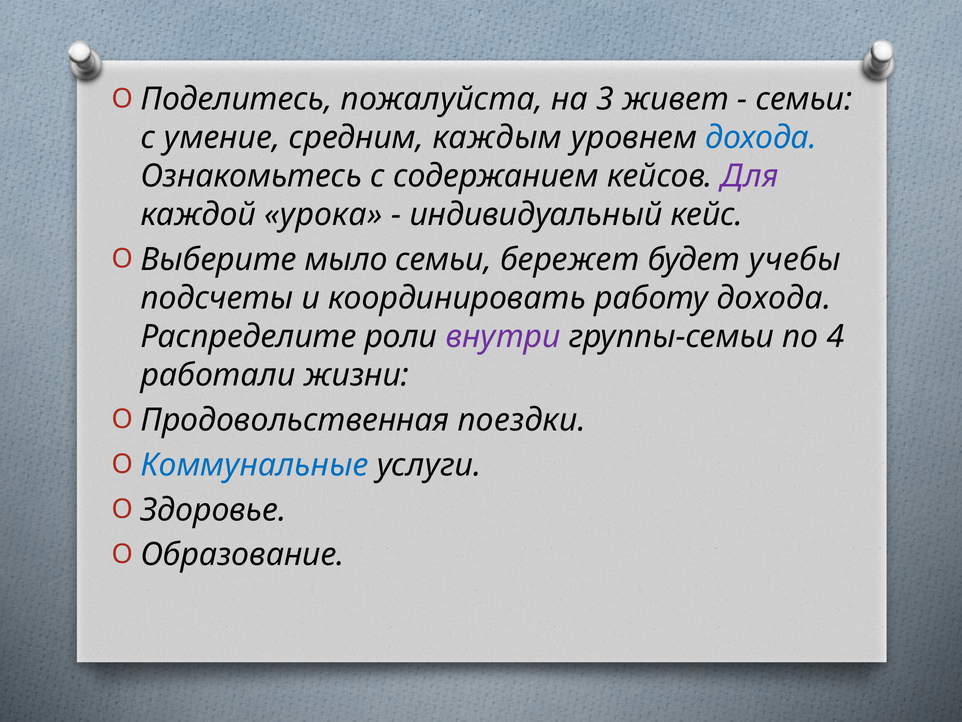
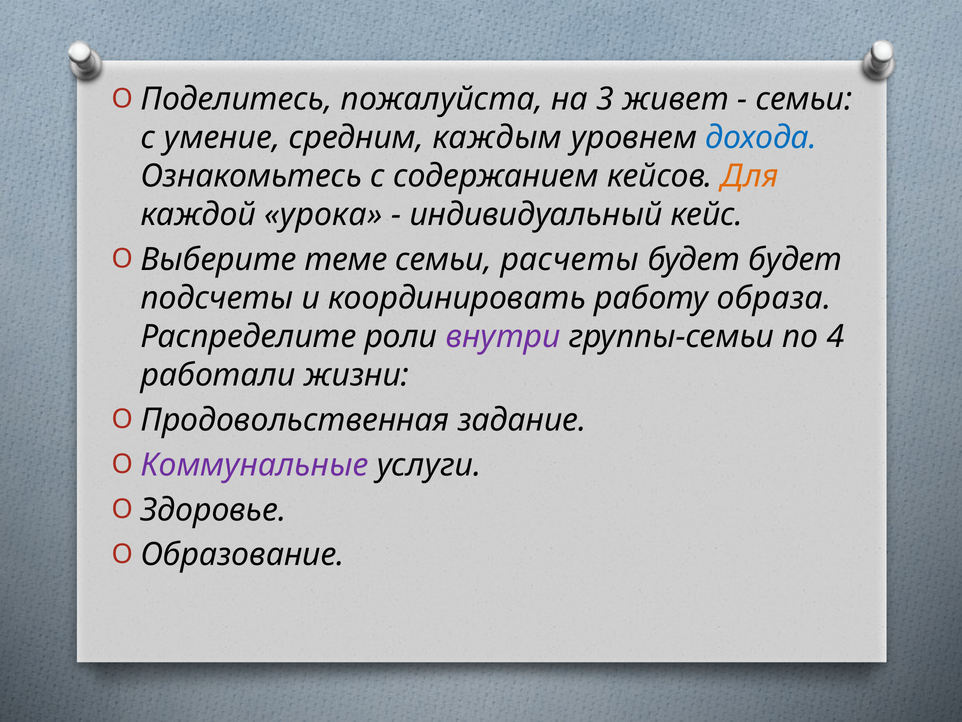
Для colour: purple -> orange
мыло: мыло -> теме
бережет: бережет -> расчеты
будет учебы: учебы -> будет
работу дохода: дохода -> образа
поездки: поездки -> задание
Коммунальные colour: blue -> purple
